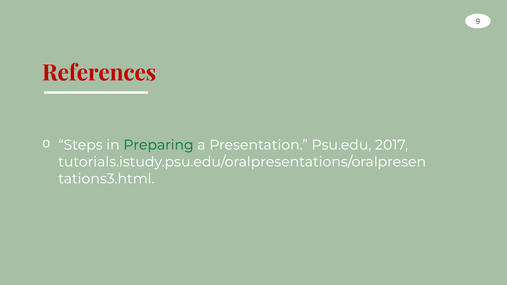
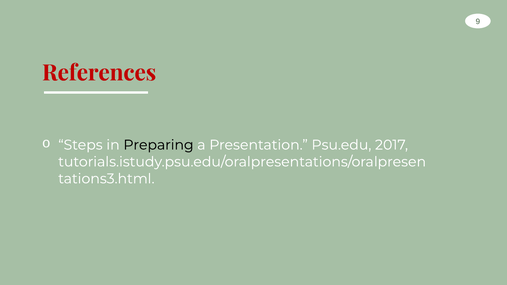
Preparing colour: green -> black
